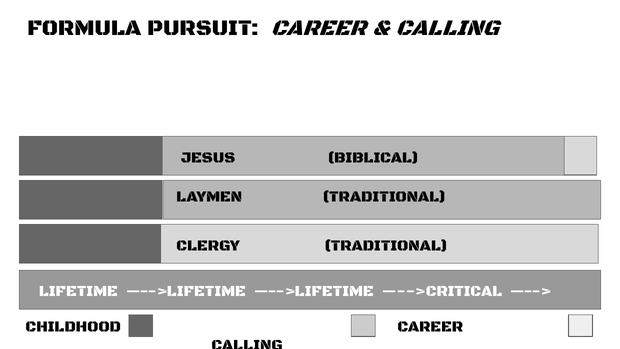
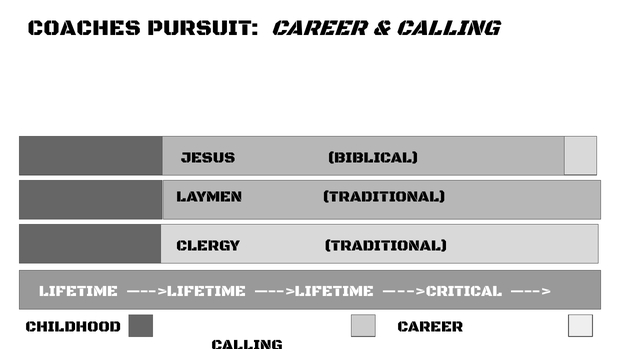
FORMULA: FORMULA -> COACHES
